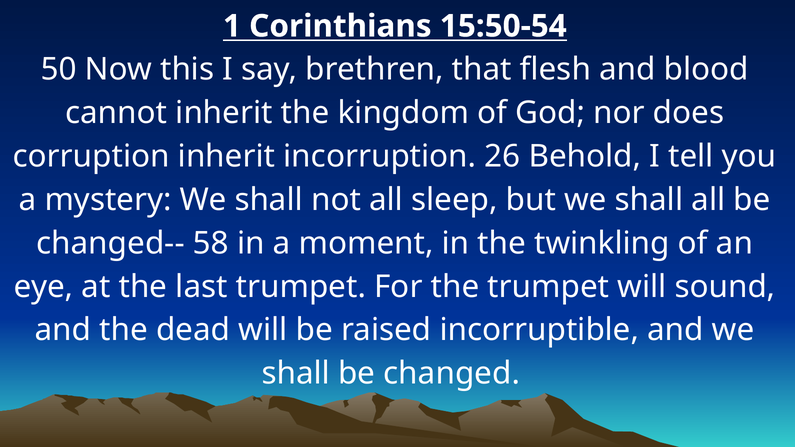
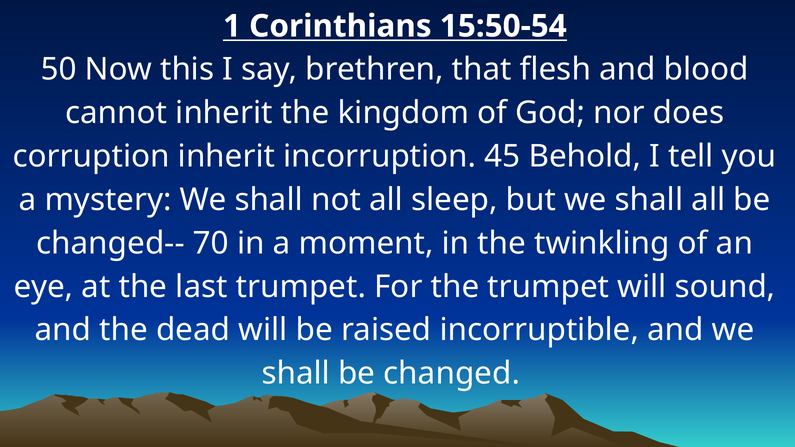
26: 26 -> 45
58: 58 -> 70
